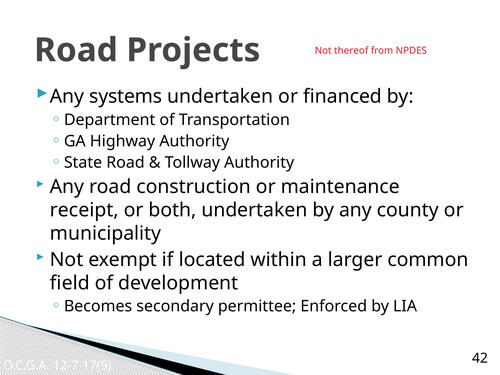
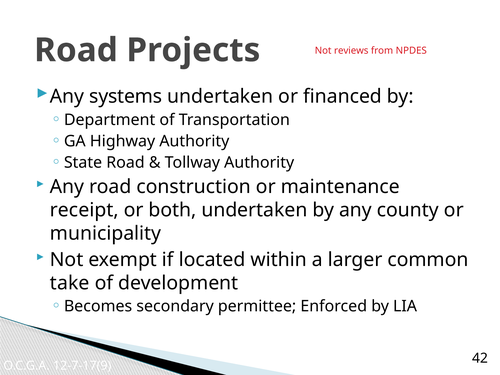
thereof: thereof -> reviews
field: field -> take
